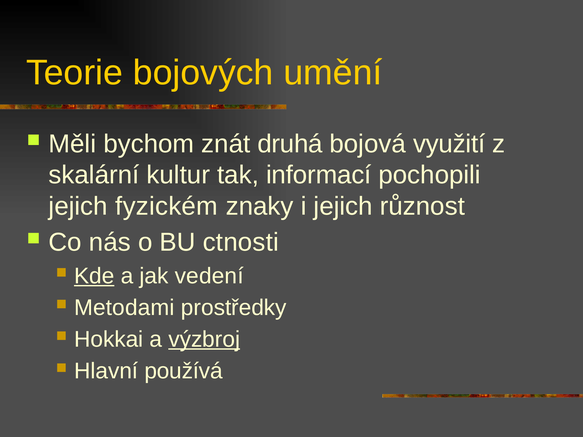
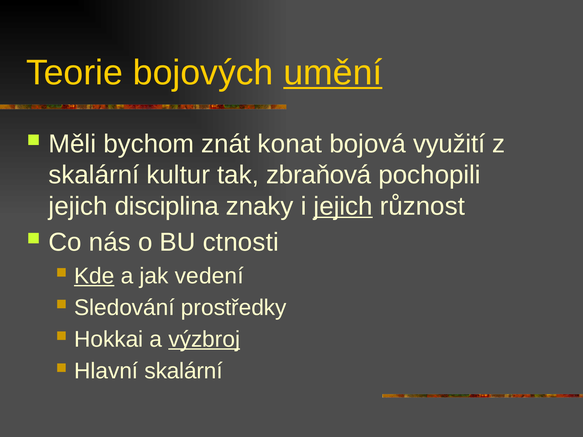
umění underline: none -> present
druhá: druhá -> konat
informací: informací -> zbraňová
fyzickém: fyzickém -> disciplina
jejich at (343, 206) underline: none -> present
Metodami: Metodami -> Sledování
Hlavní používá: používá -> skalární
